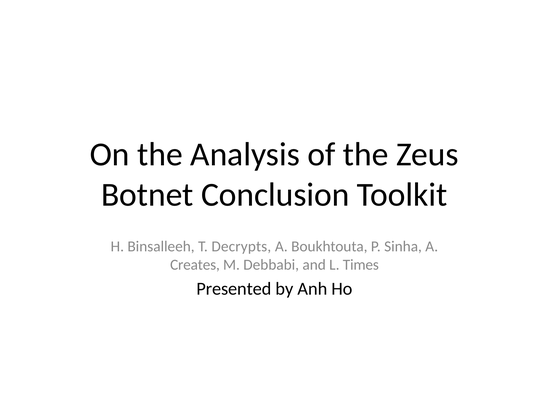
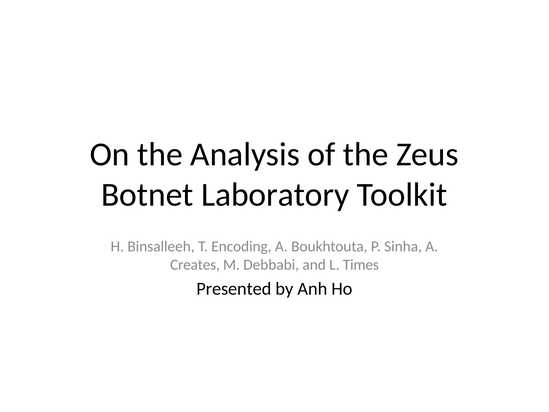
Conclusion: Conclusion -> Laboratory
Decrypts: Decrypts -> Encoding
